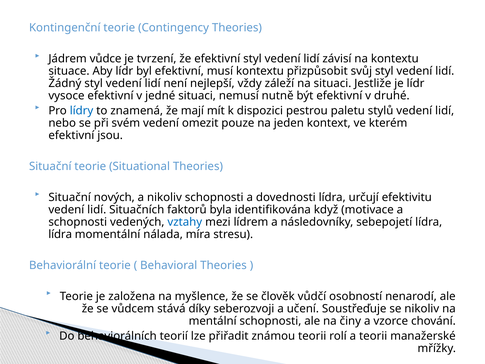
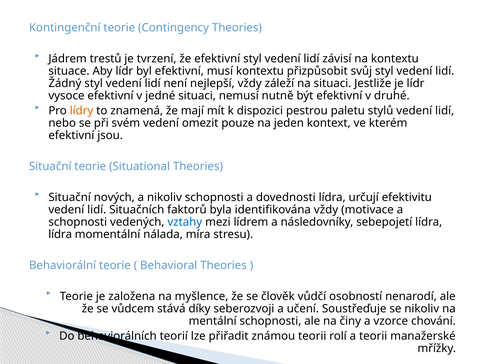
vůdce: vůdce -> trestů
lídry colour: blue -> orange
identifikována když: když -> vždy
